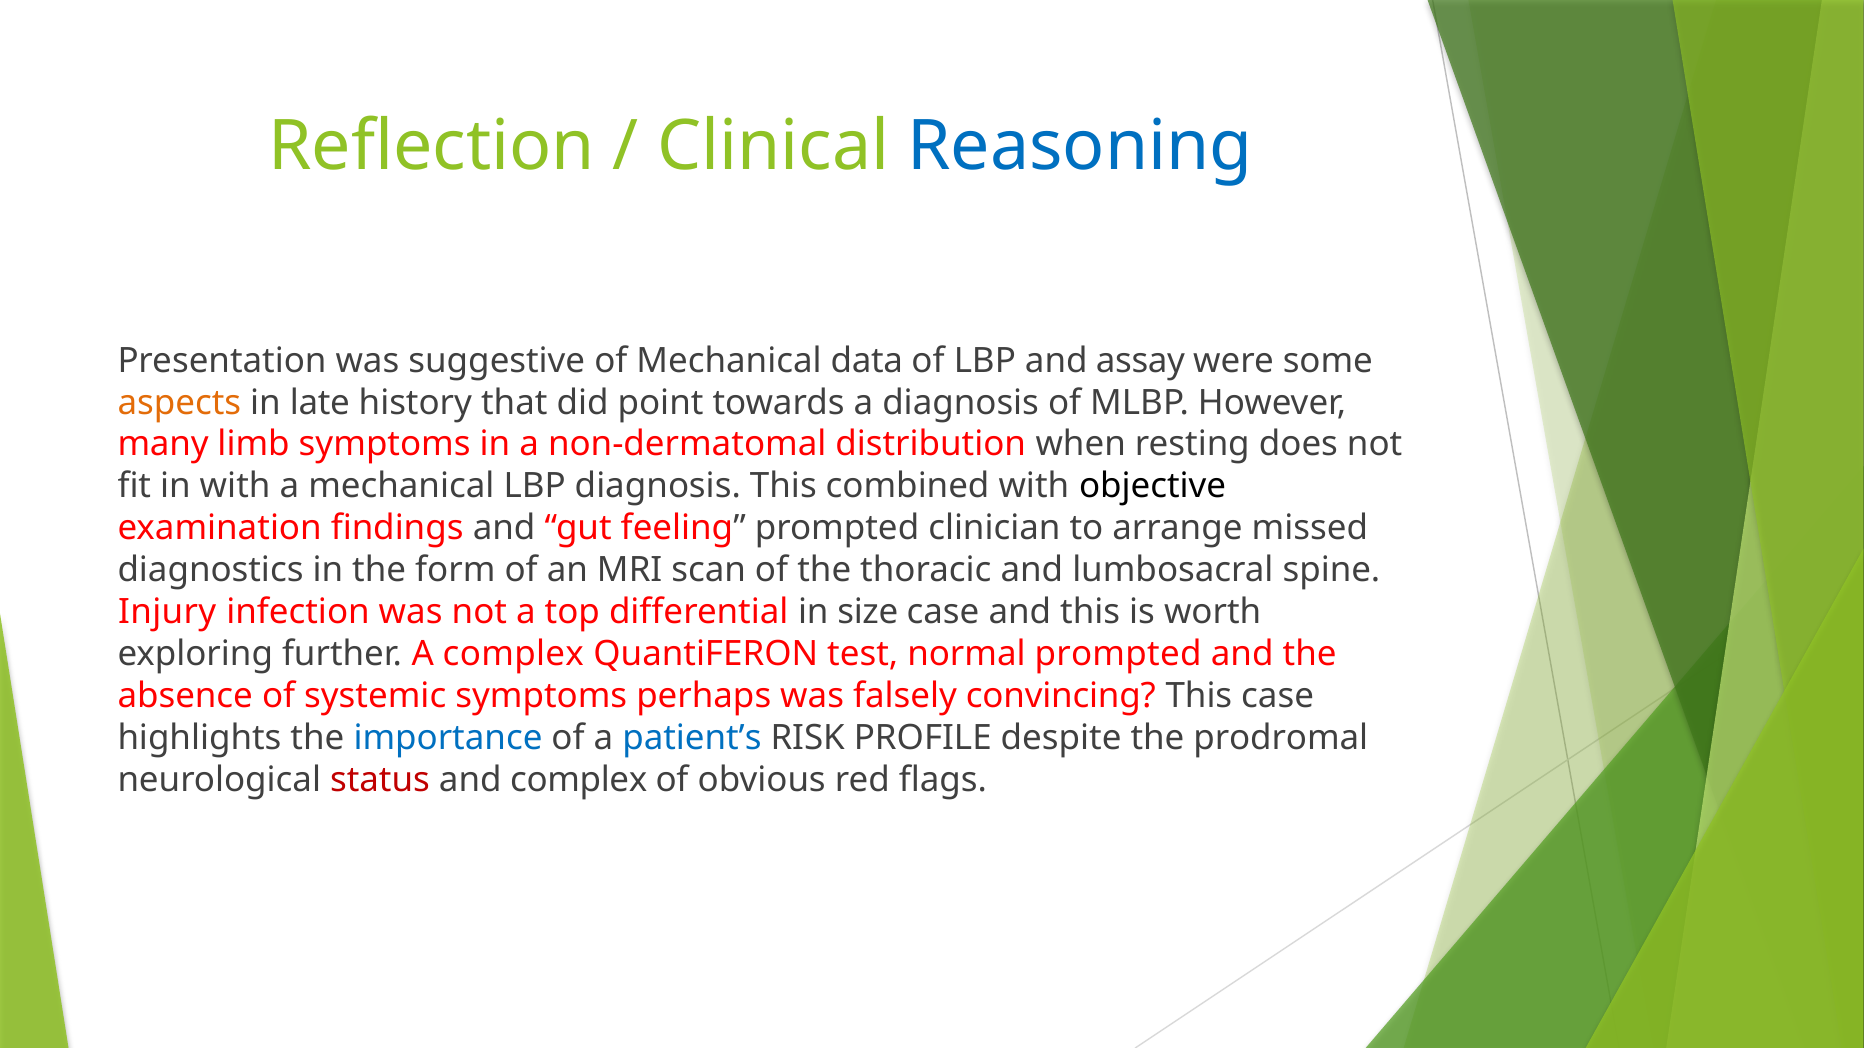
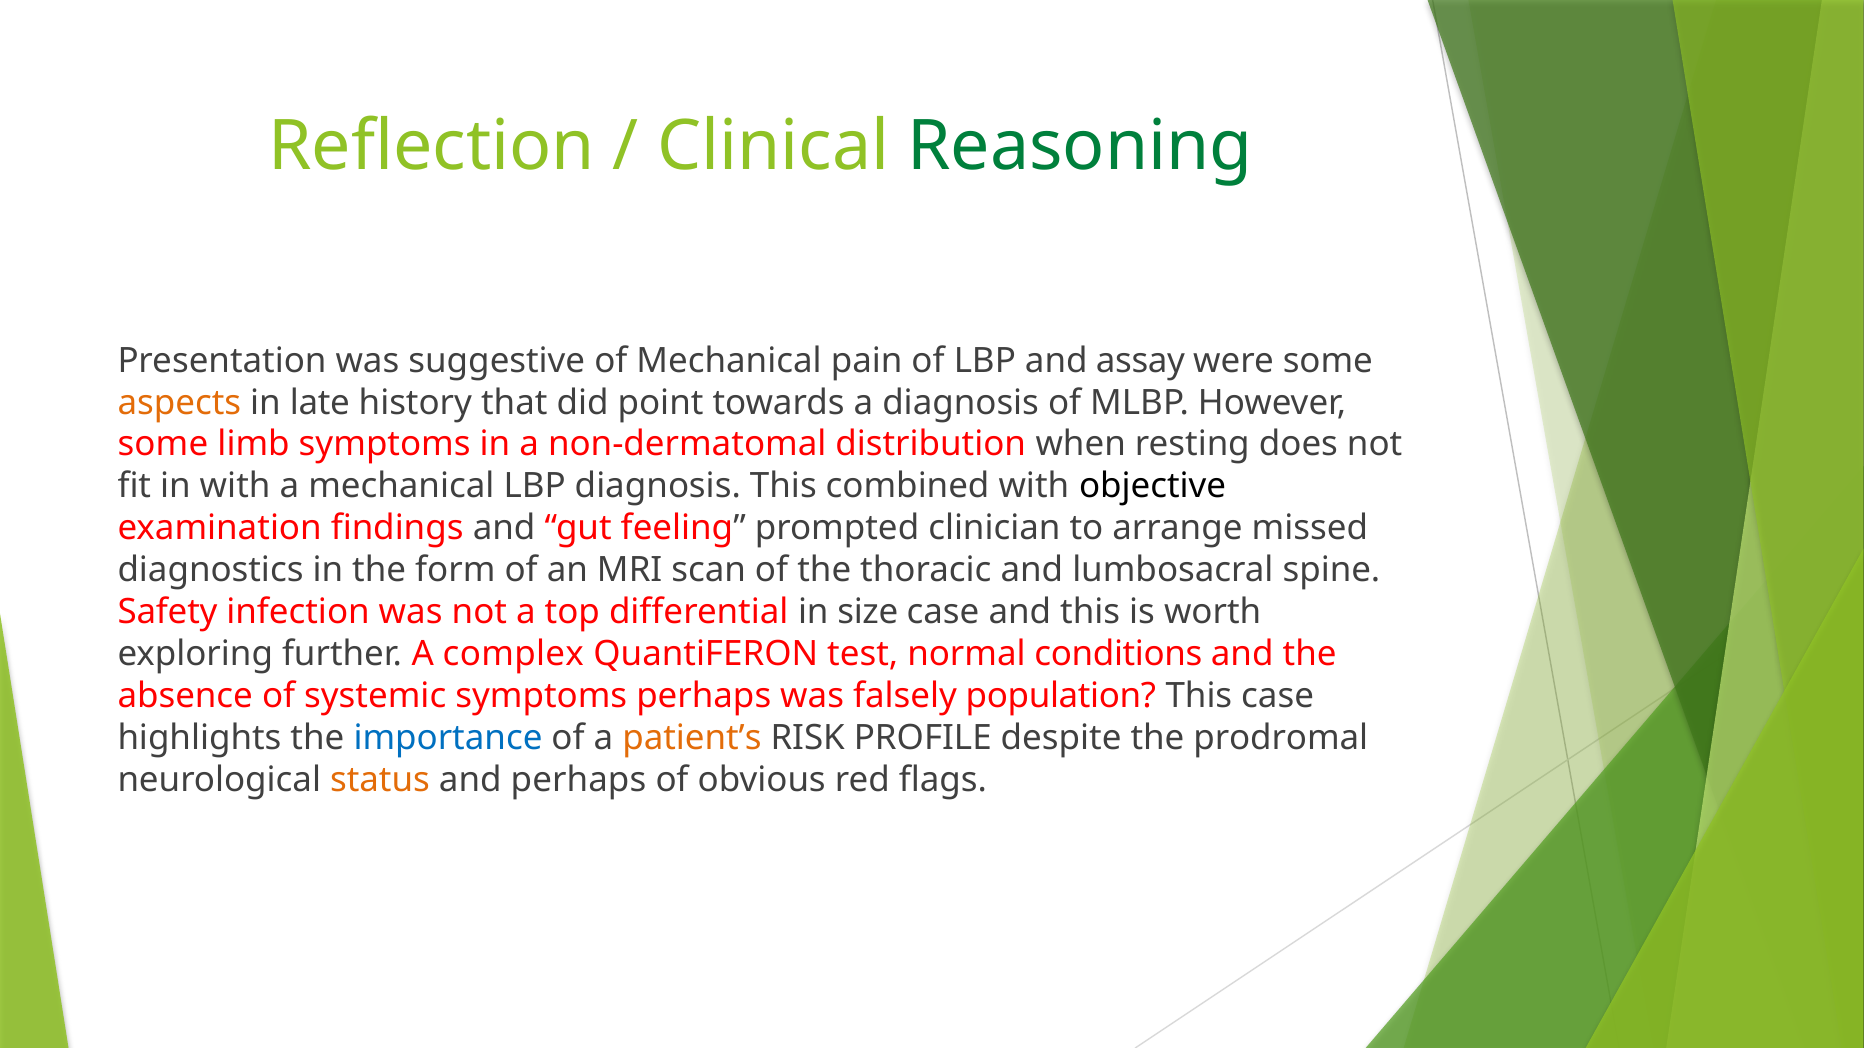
Reasoning colour: blue -> green
data: data -> pain
many at (163, 445): many -> some
Injury: Injury -> Safety
normal prompted: prompted -> conditions
convincing: convincing -> population
patient’s colour: blue -> orange
status colour: red -> orange
and complex: complex -> perhaps
